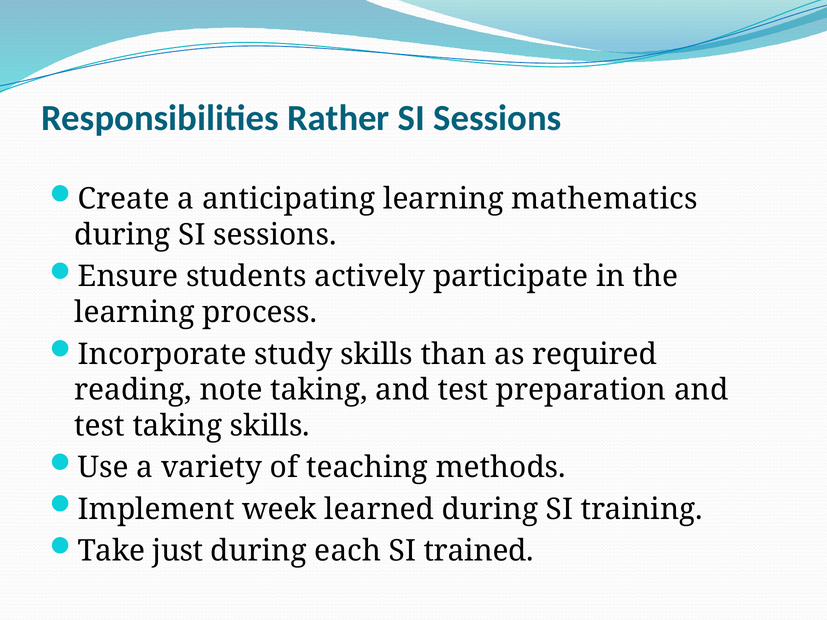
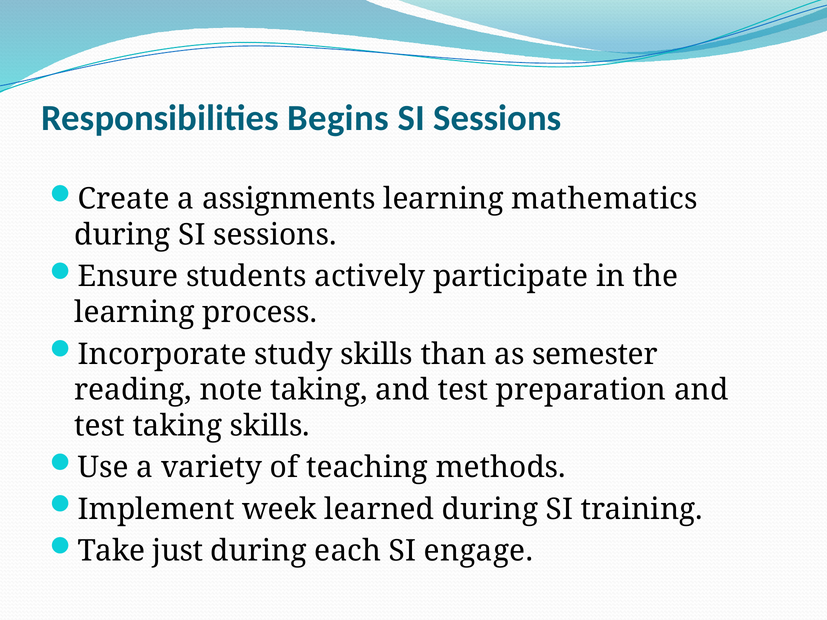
Rather: Rather -> Begins
anticipating: anticipating -> assignments
required: required -> semester
trained: trained -> engage
